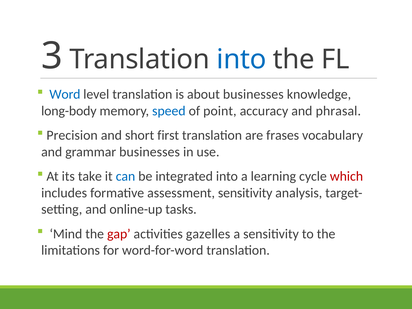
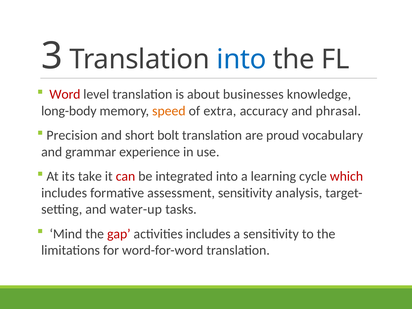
Word colour: blue -> red
speed colour: blue -> orange
point: point -> extra
first: first -> bolt
frases: frases -> proud
grammar businesses: businesses -> experience
can colour: blue -> red
online-up: online-up -> water-up
activities gazelles: gazelles -> includes
